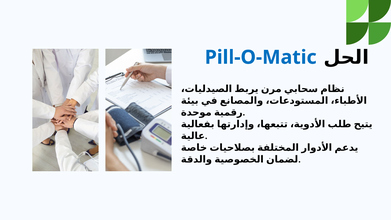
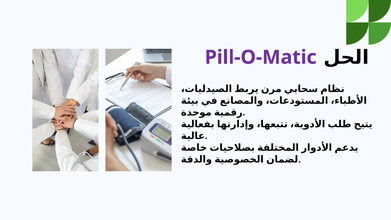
Pill-O-Matic colour: blue -> purple
